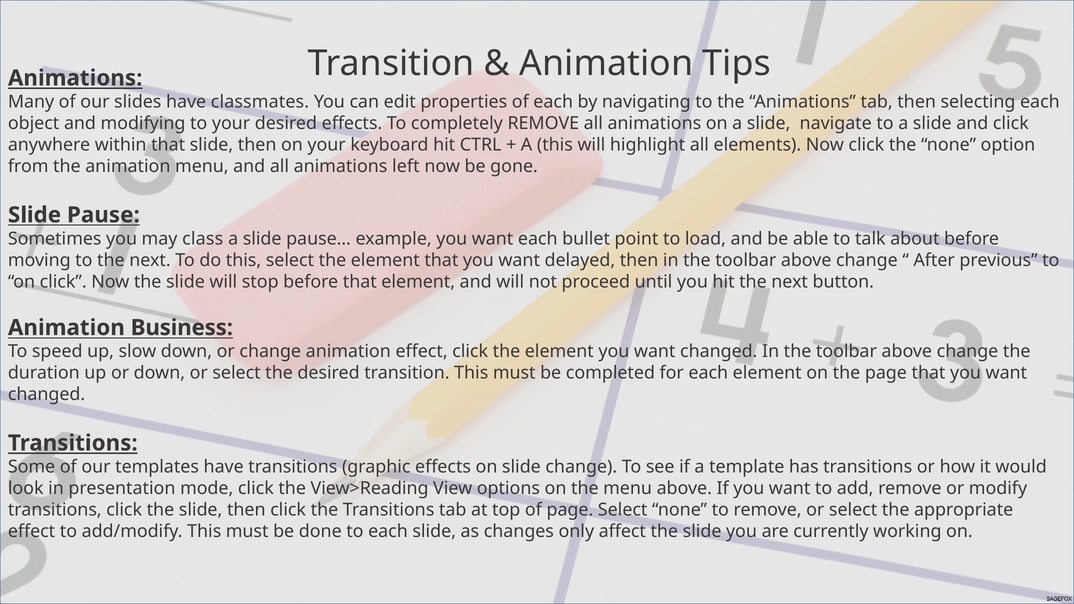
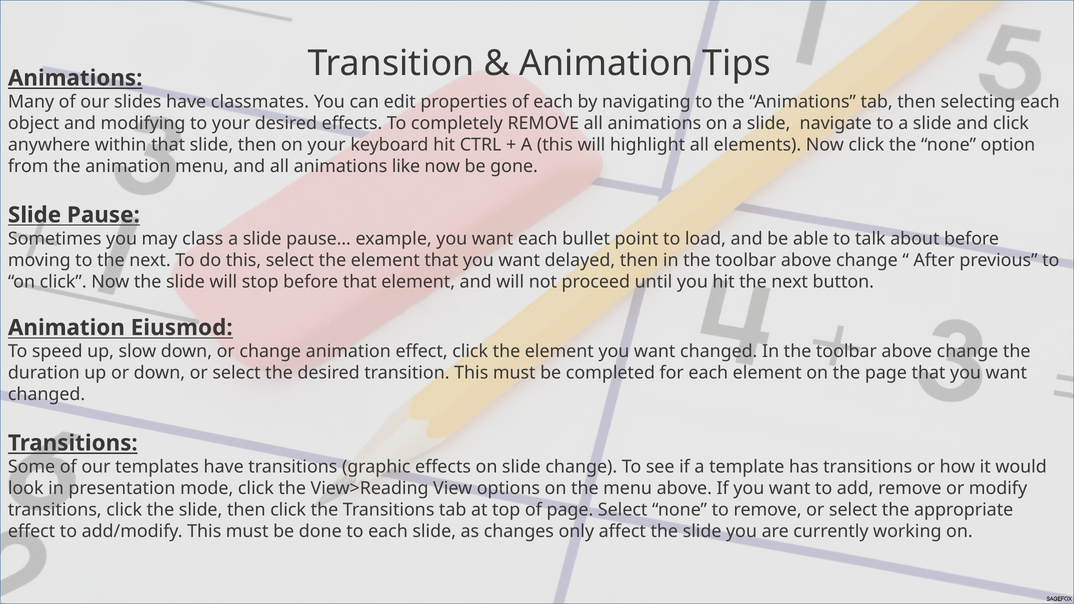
left: left -> like
Business: Business -> Eiusmod
